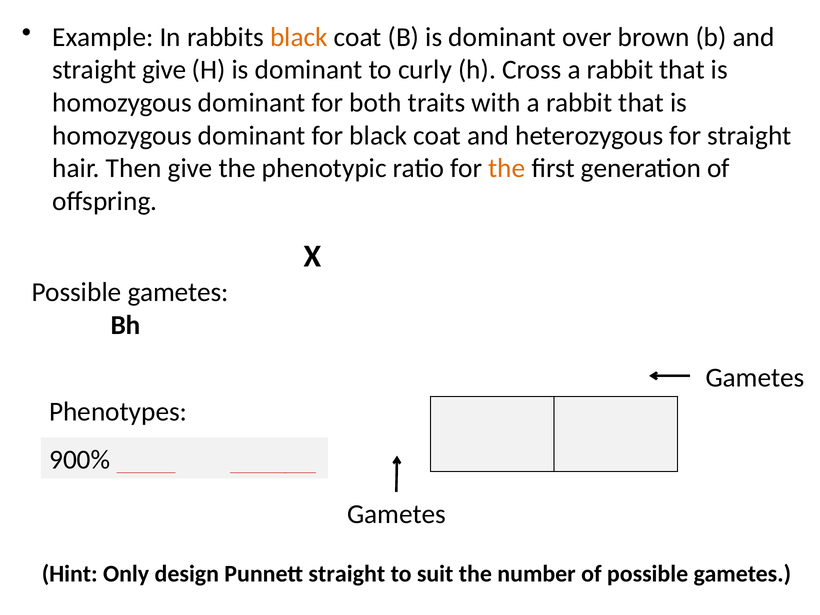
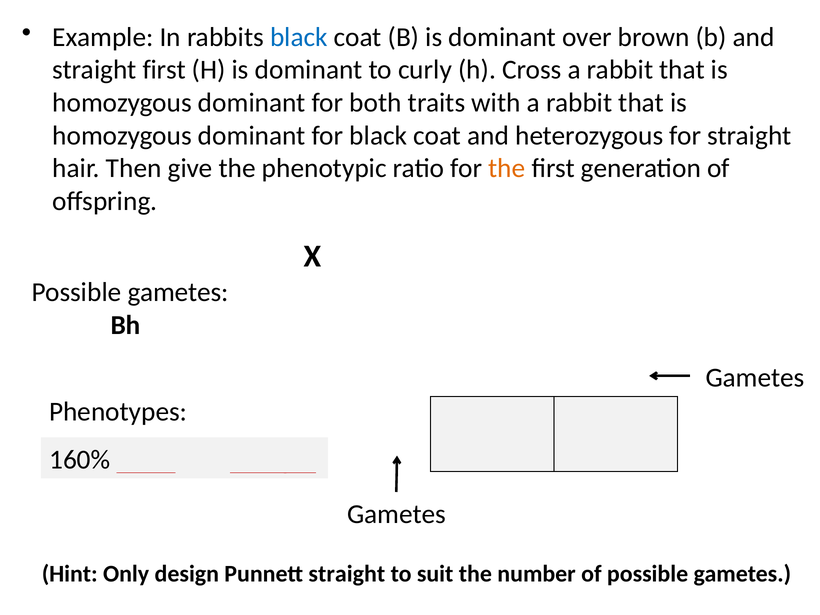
black at (299, 37) colour: orange -> blue
straight give: give -> first
900%: 900% -> 160%
